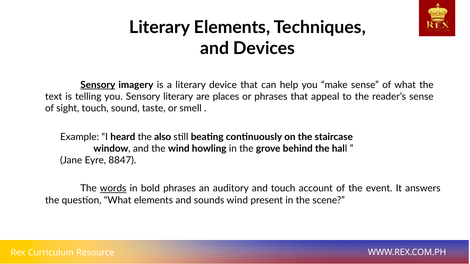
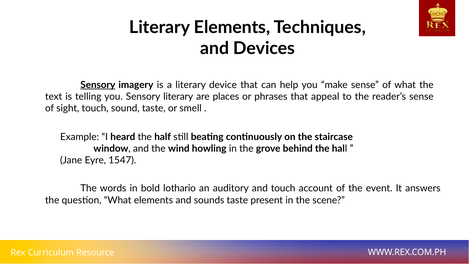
also: also -> half
8847: 8847 -> 1547
words underline: present -> none
bold phrases: phrases -> lothario
sounds wind: wind -> taste
